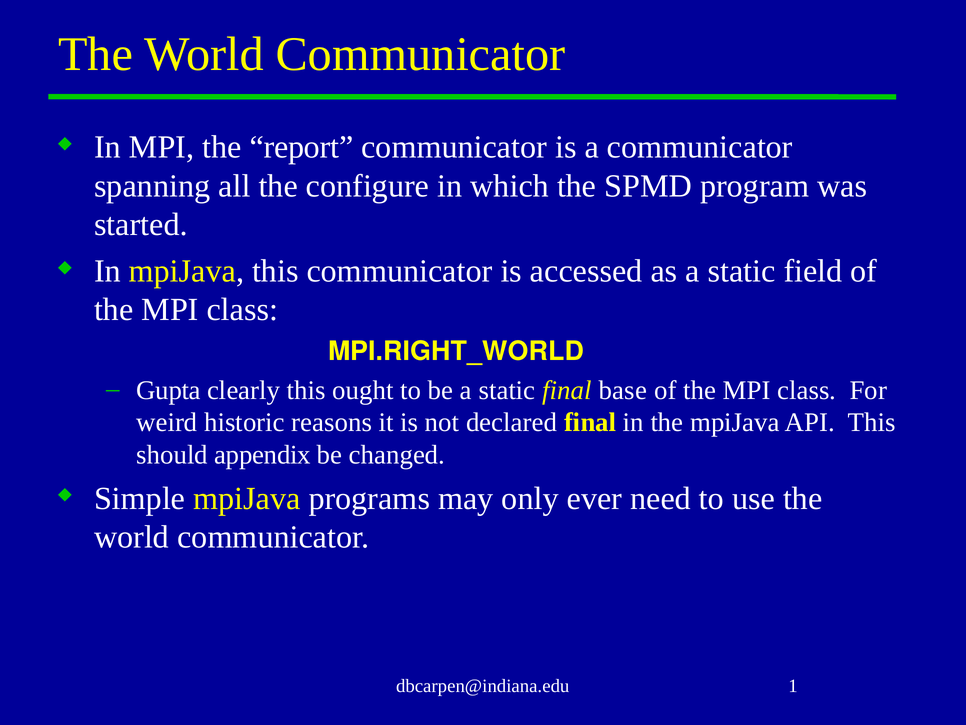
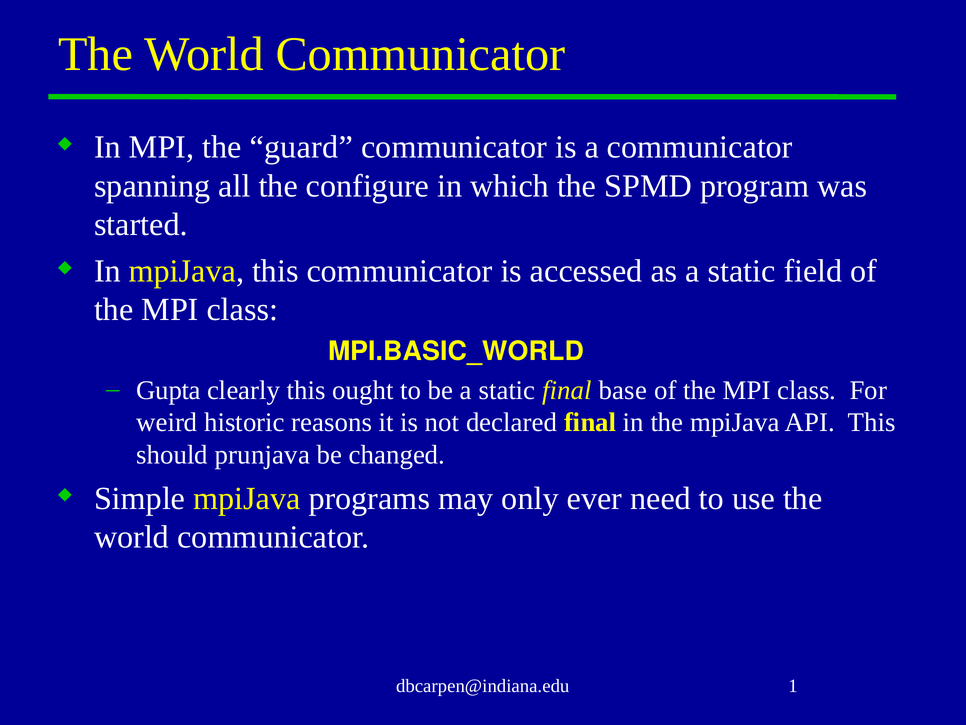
report: report -> guard
MPI.RIGHT_WORLD: MPI.RIGHT_WORLD -> MPI.BASIC_WORLD
appendix: appendix -> prunjava
